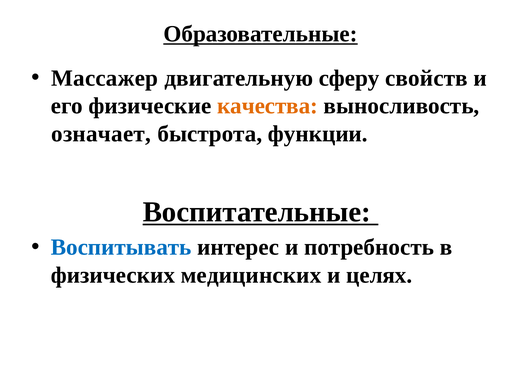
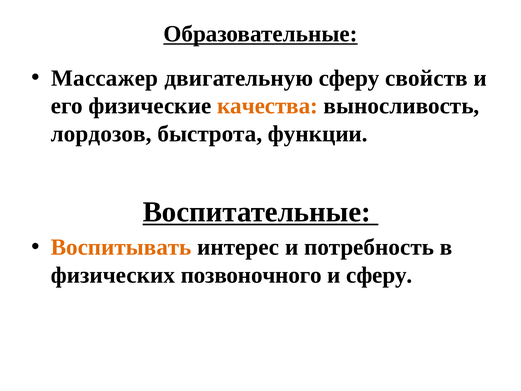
означает: означает -> лордозов
Воспитывать colour: blue -> orange
медицинских: медицинских -> позвоночного
и целях: целях -> сферу
